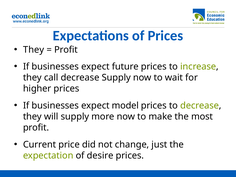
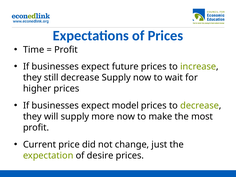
They at (34, 50): They -> Time
call: call -> still
